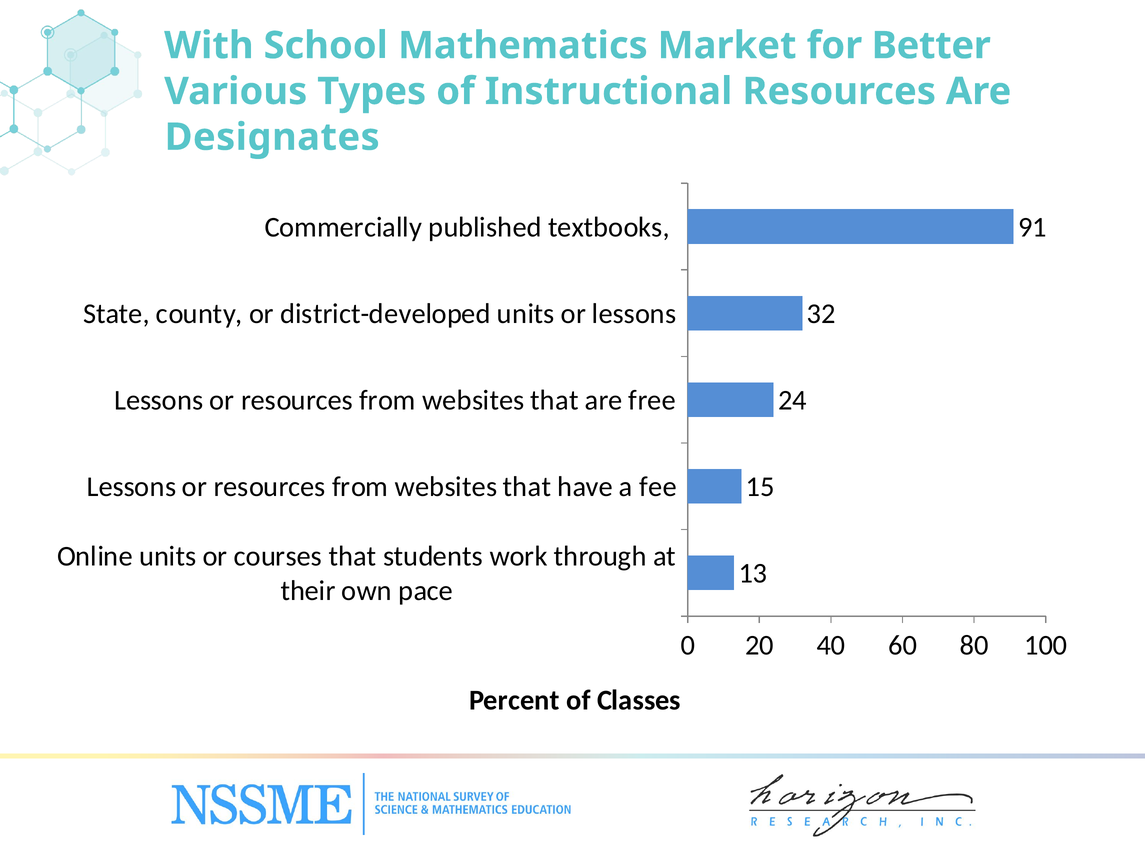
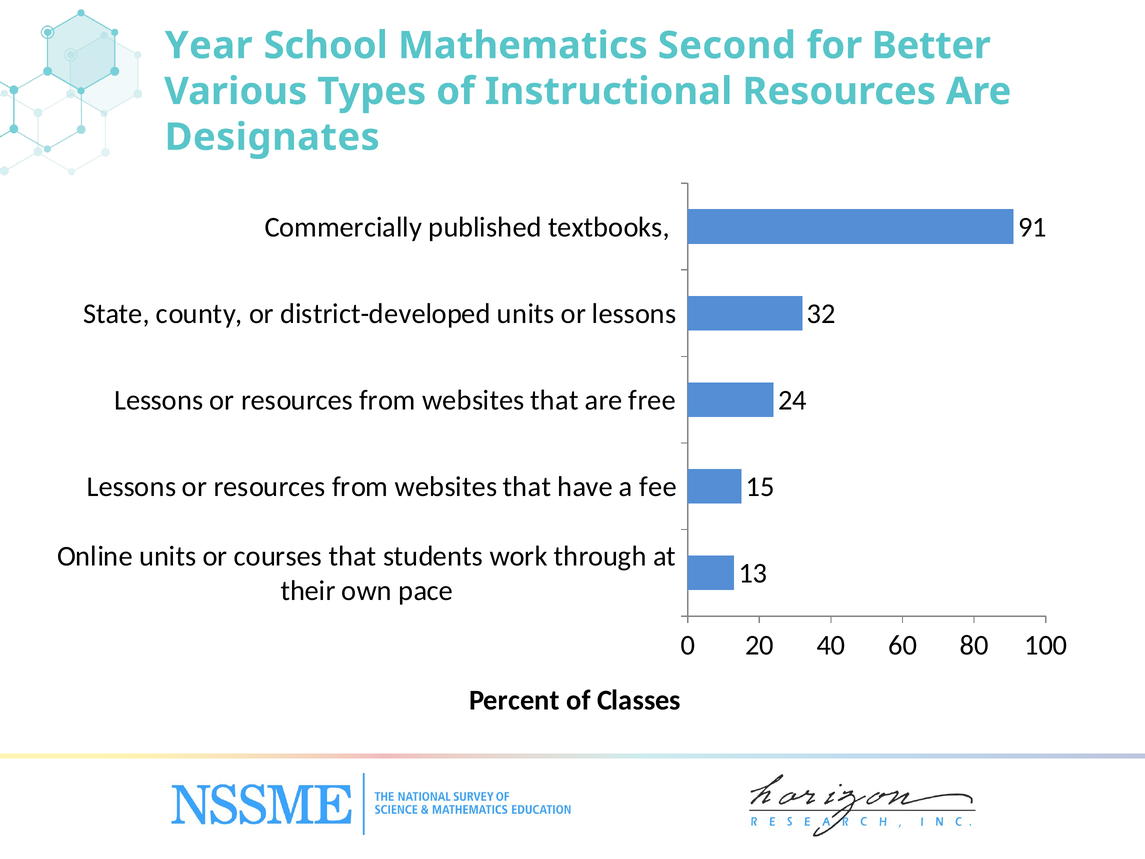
With: With -> Year
Market: Market -> Second
